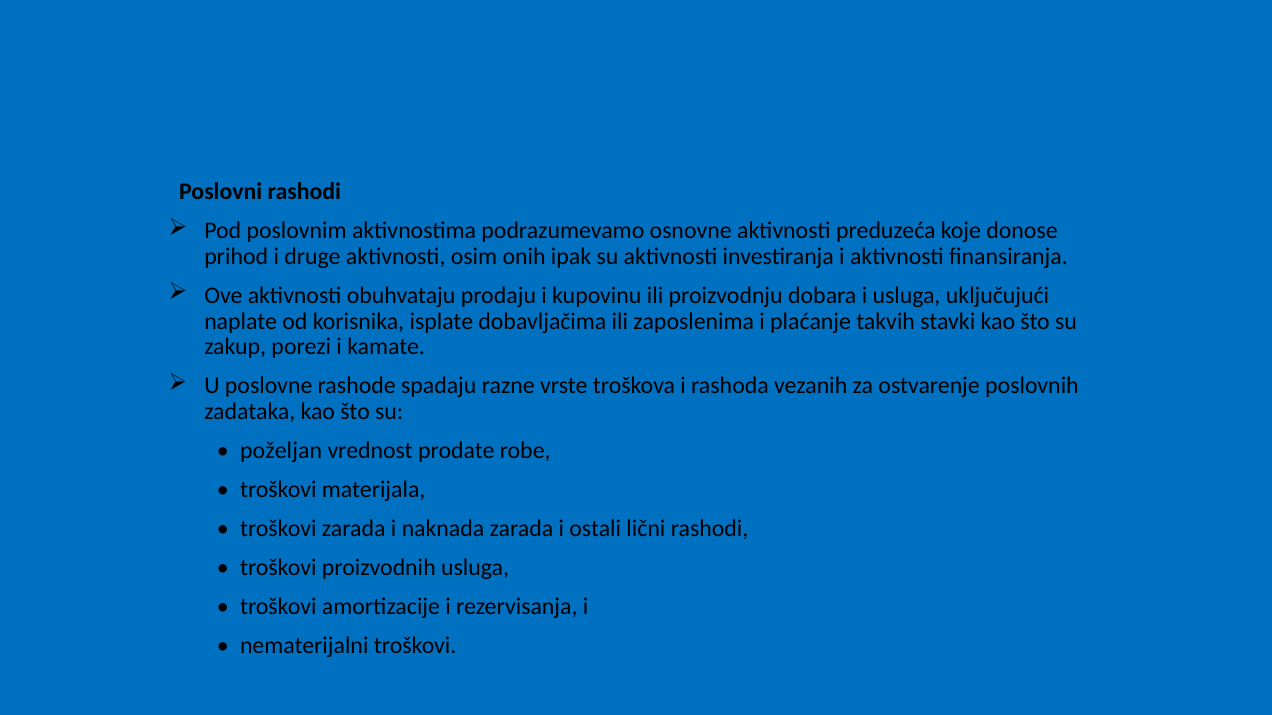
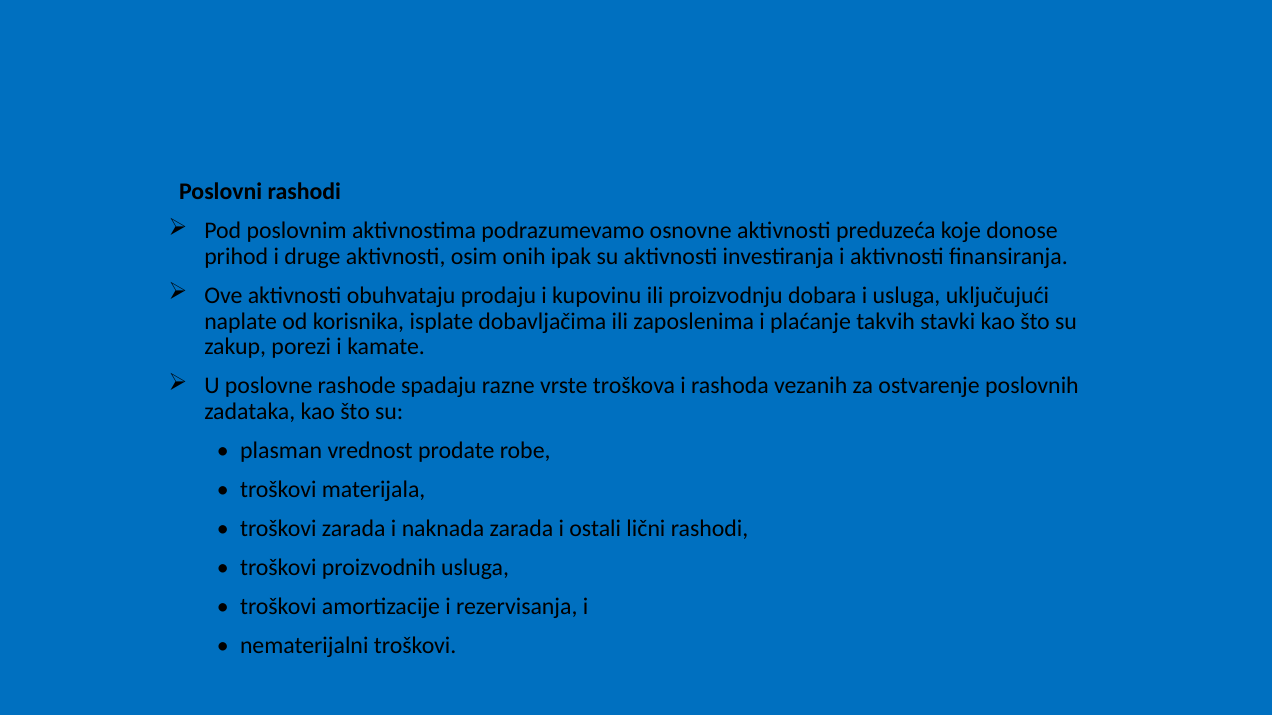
poželjan: poželjan -> plasman
